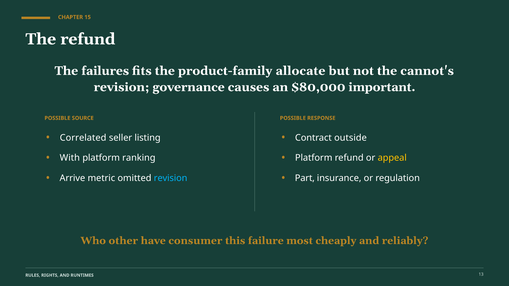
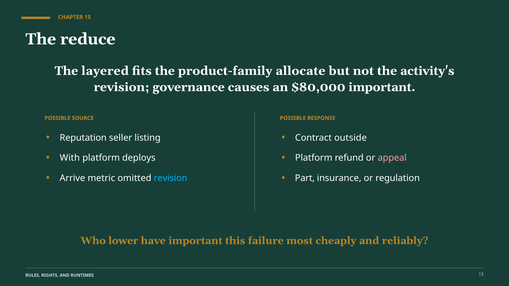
The refund: refund -> reduce
failures: failures -> layered
cannot's: cannot's -> activity's
Correlated: Correlated -> Reputation
ranking: ranking -> deploys
appeal colour: yellow -> pink
other: other -> lower
have consumer: consumer -> important
